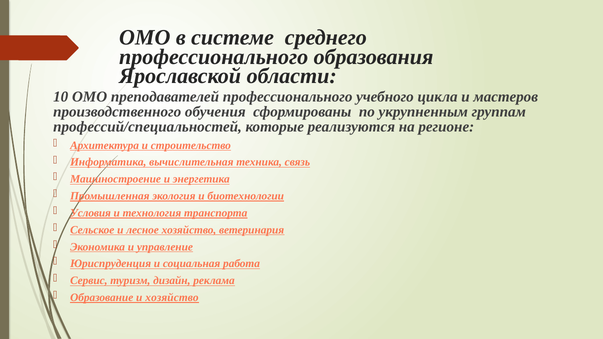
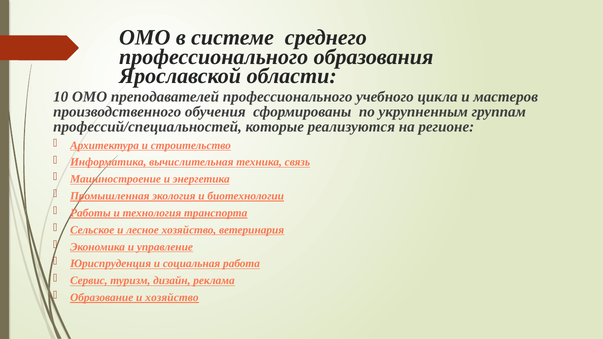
Условия: Условия -> Работы
